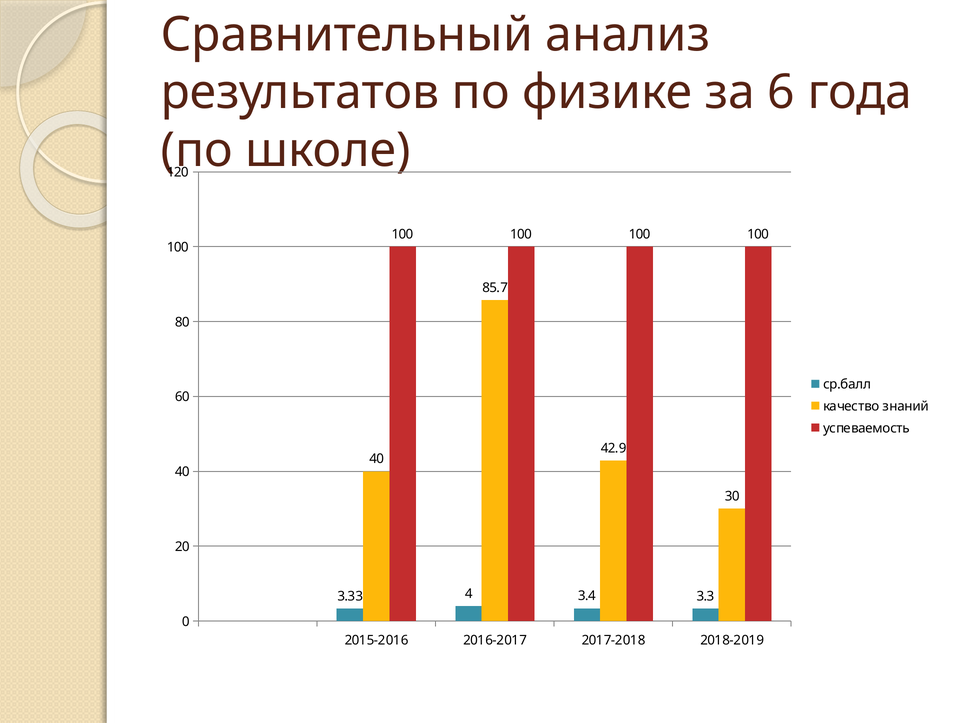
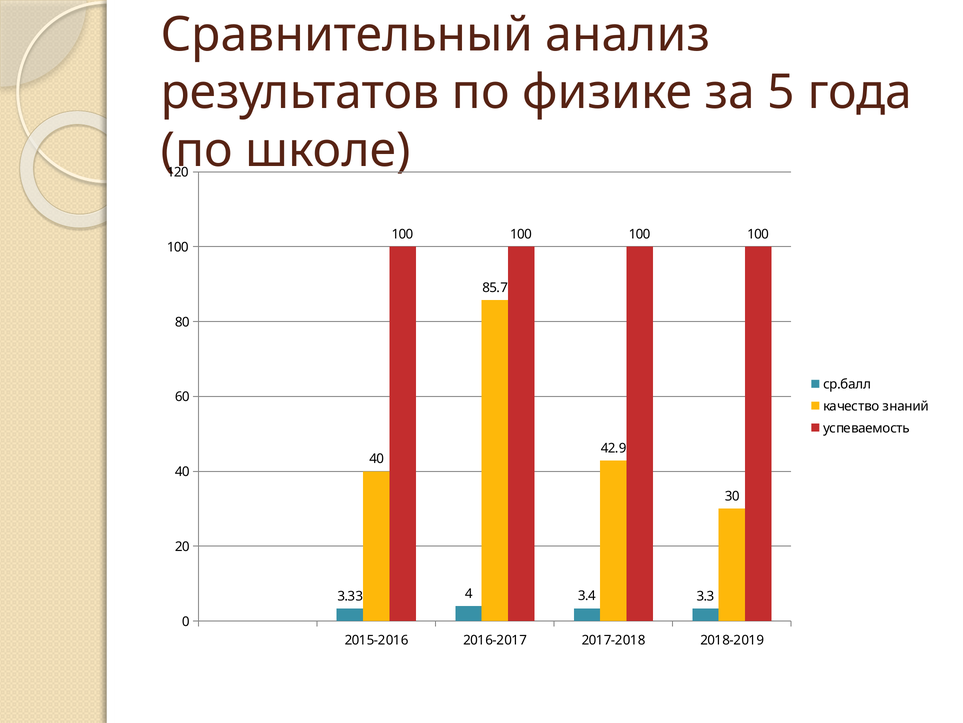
6: 6 -> 5
